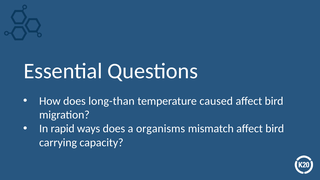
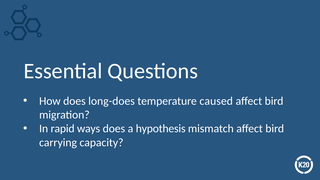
long-than: long-than -> long-does
organisms: organisms -> hypothesis
